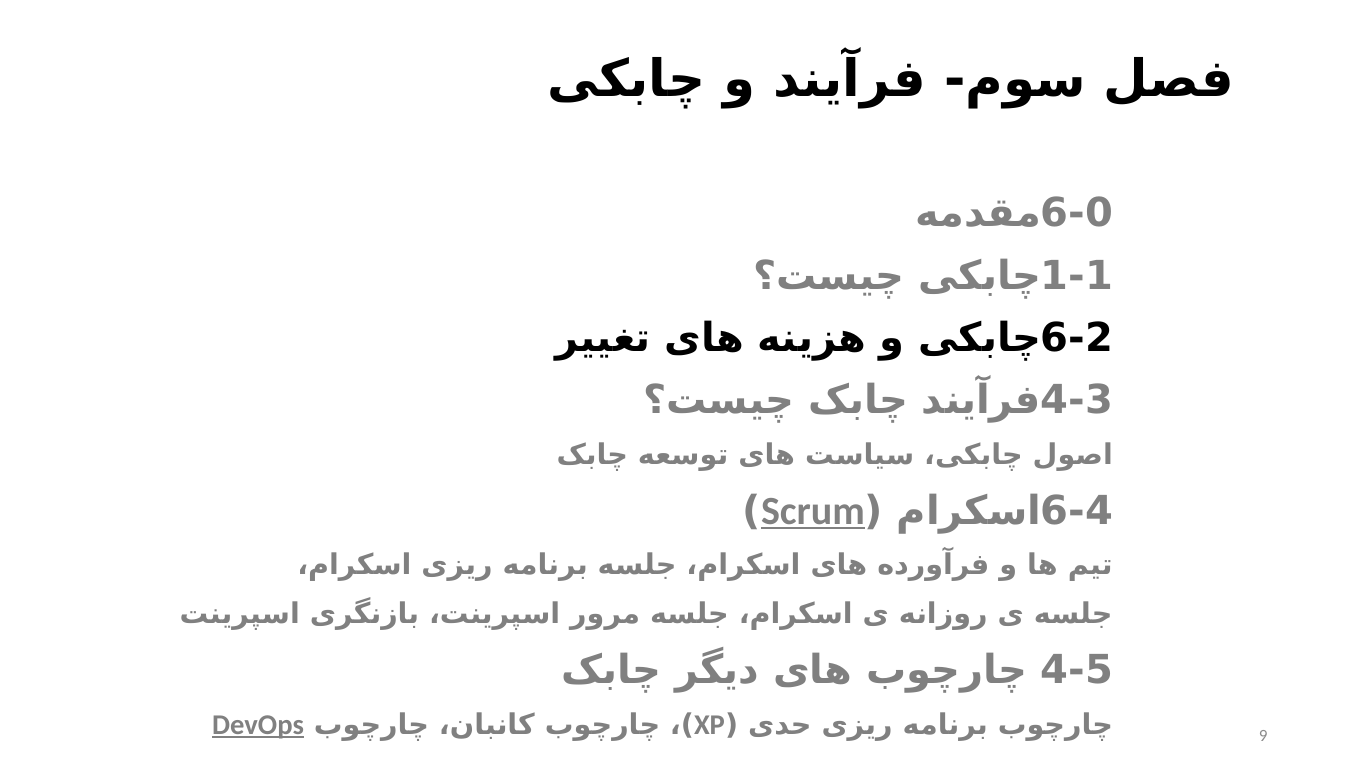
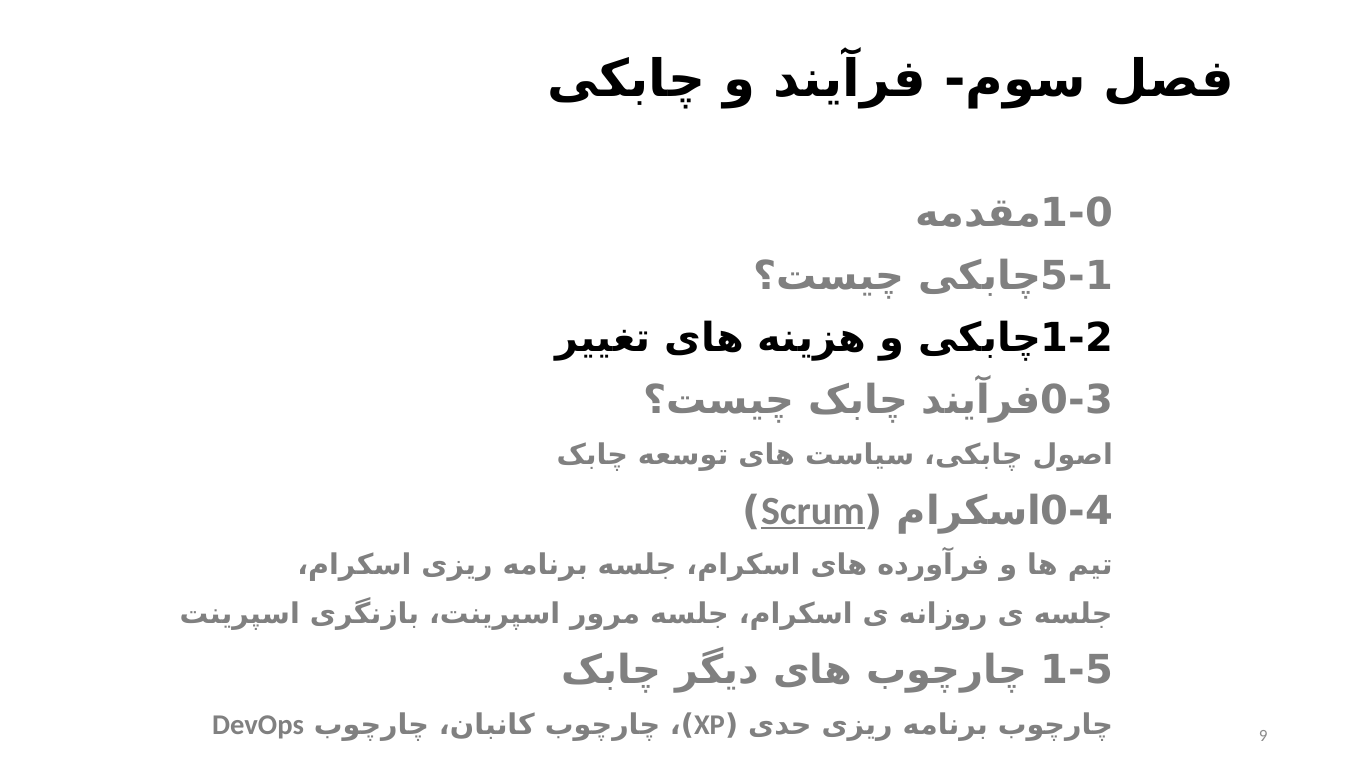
6-0: 6-0 -> 1-0
1-1: 1-1 -> 5-1
6-2: 6-2 -> 1-2
4-3: 4-3 -> 0-3
6-4: 6-4 -> 0-4
4-5: 4-5 -> 1-5
DevOps underline: present -> none
